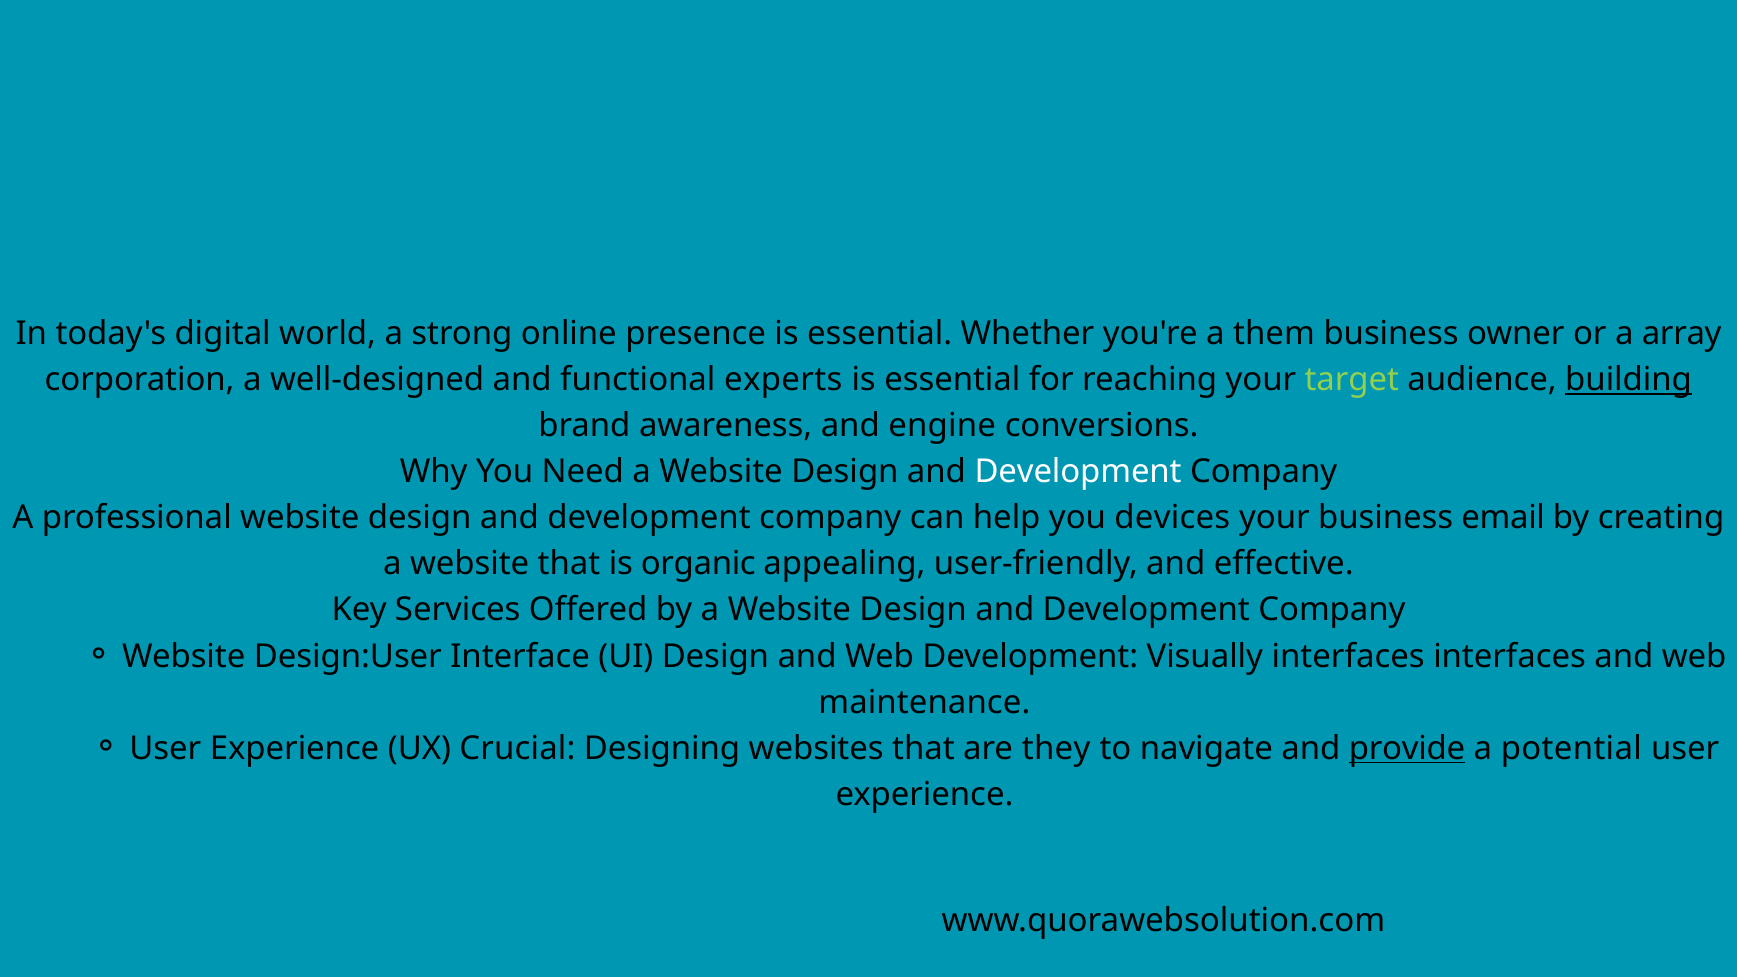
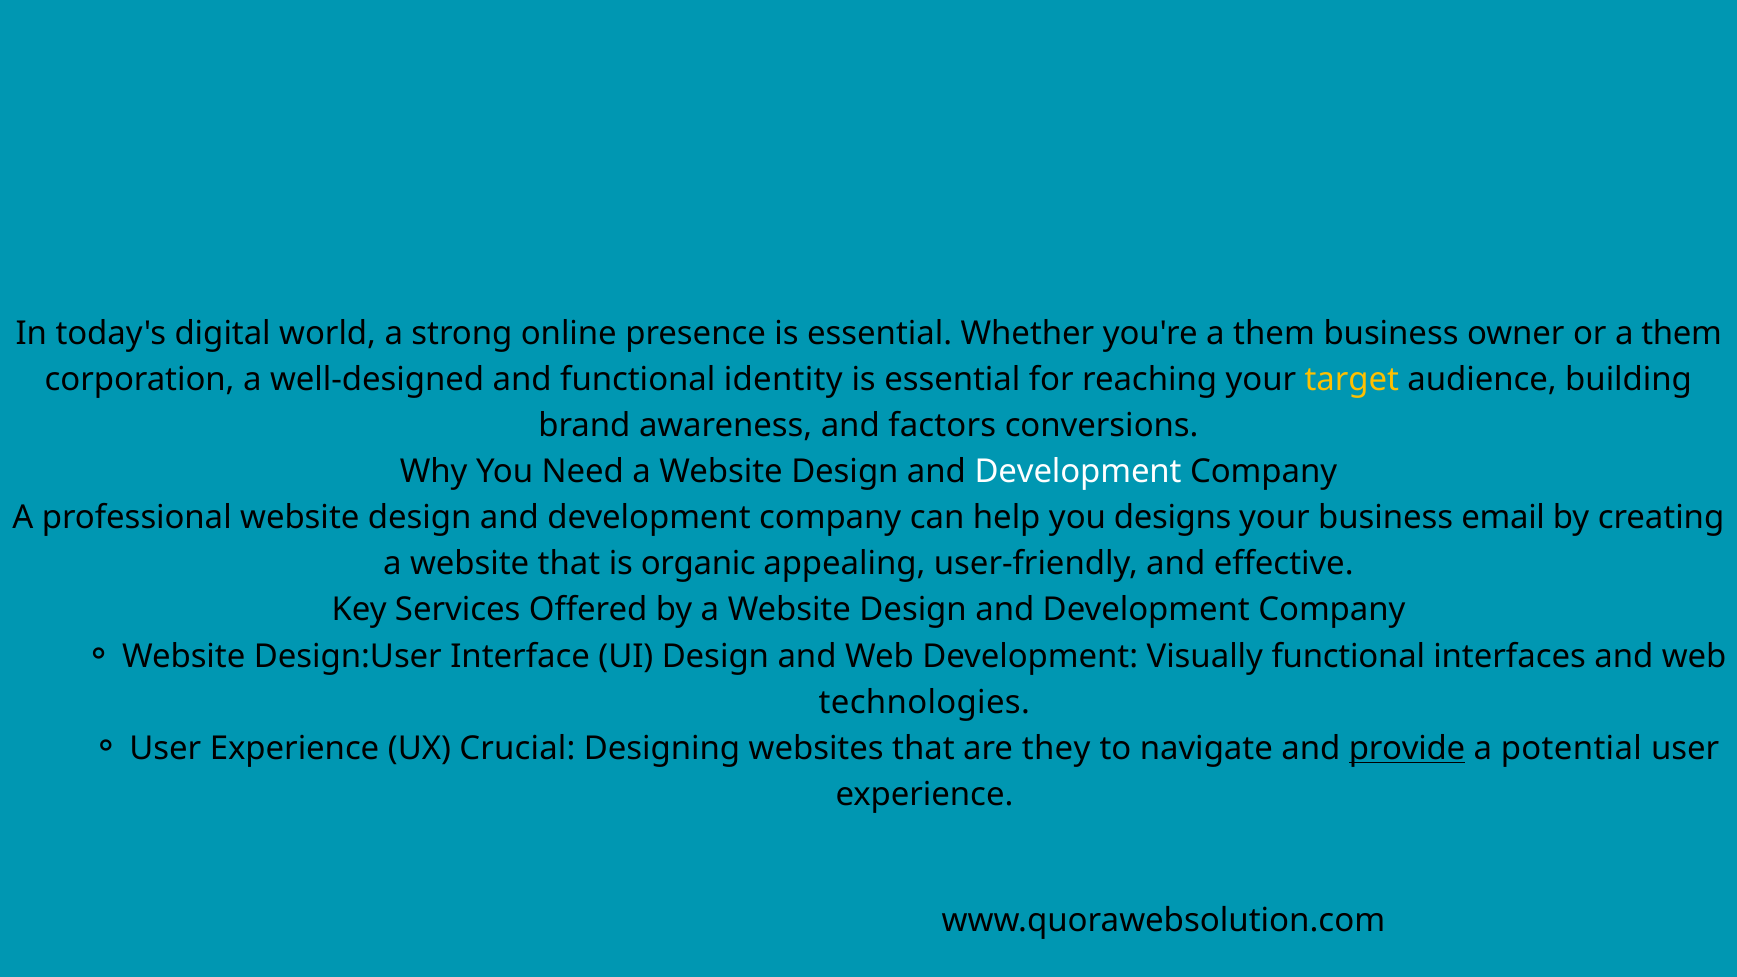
or a array: array -> them
experts: experts -> identity
target colour: light green -> yellow
building underline: present -> none
engine: engine -> factors
devices: devices -> designs
Visually interfaces: interfaces -> functional
maintenance: maintenance -> technologies
